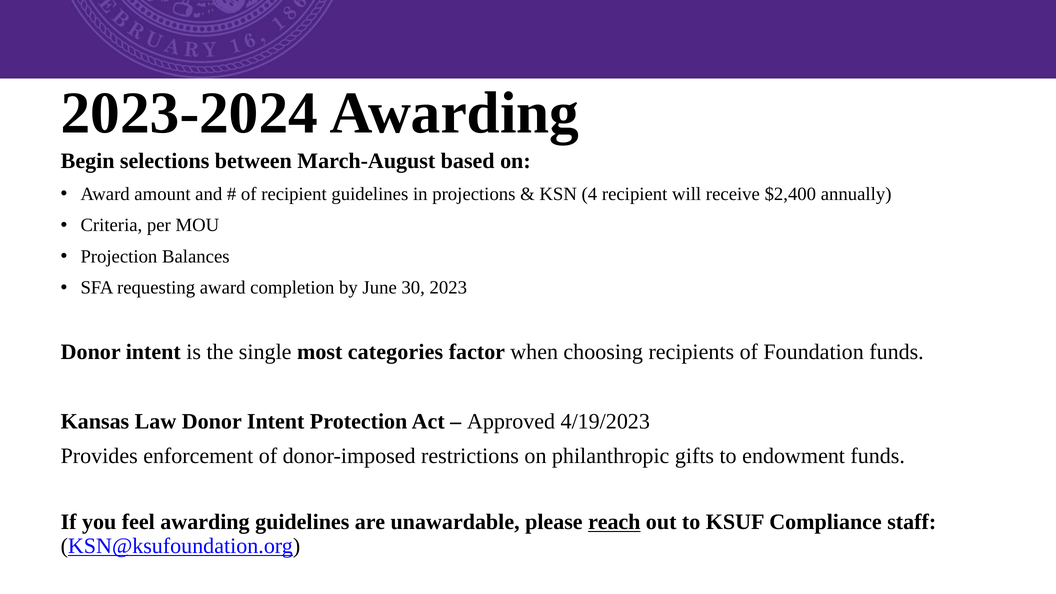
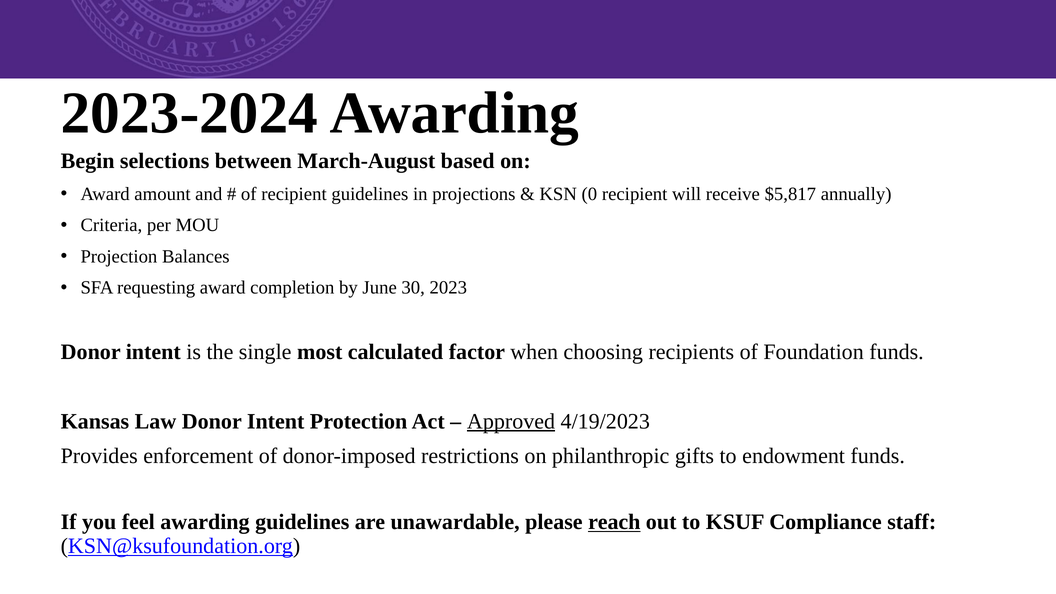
4: 4 -> 0
$2,400: $2,400 -> $5,817
categories: categories -> calculated
Approved underline: none -> present
